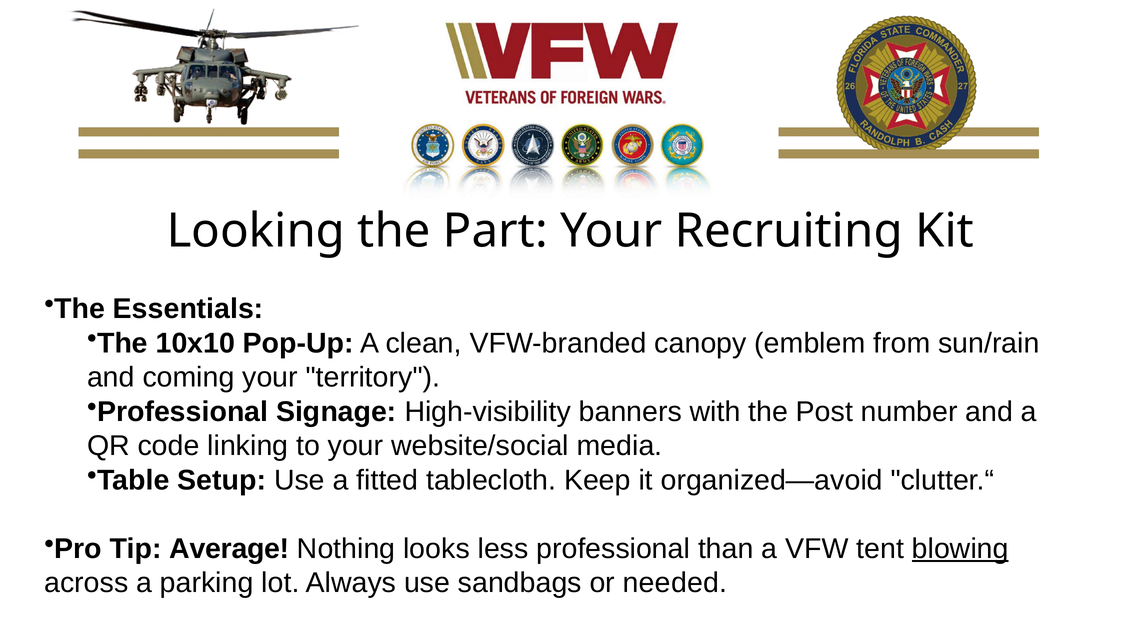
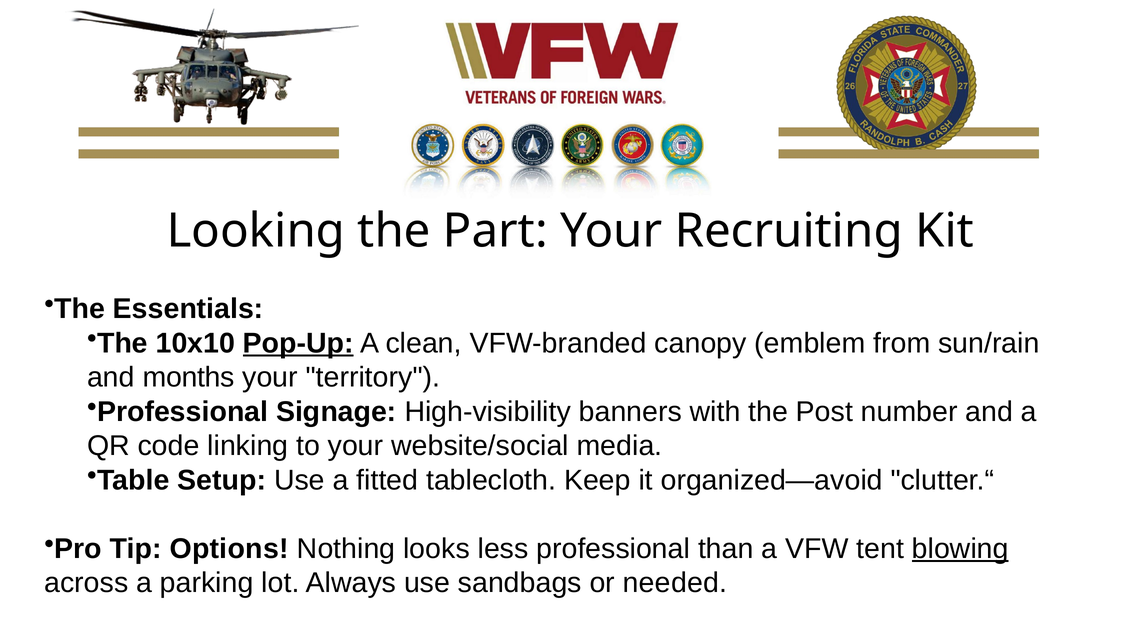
Pop-Up underline: none -> present
coming: coming -> months
Average: Average -> Options
